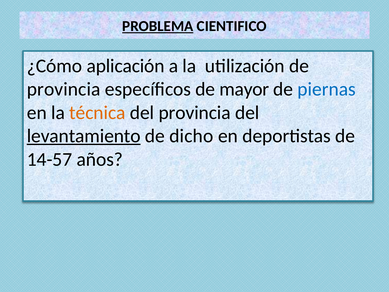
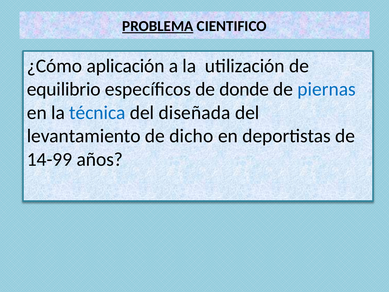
provincia at (64, 89): provincia -> equilibrio
mayor: mayor -> donde
técnica colour: orange -> blue
del provincia: provincia -> diseñada
levantamiento underline: present -> none
14-57: 14-57 -> 14-99
